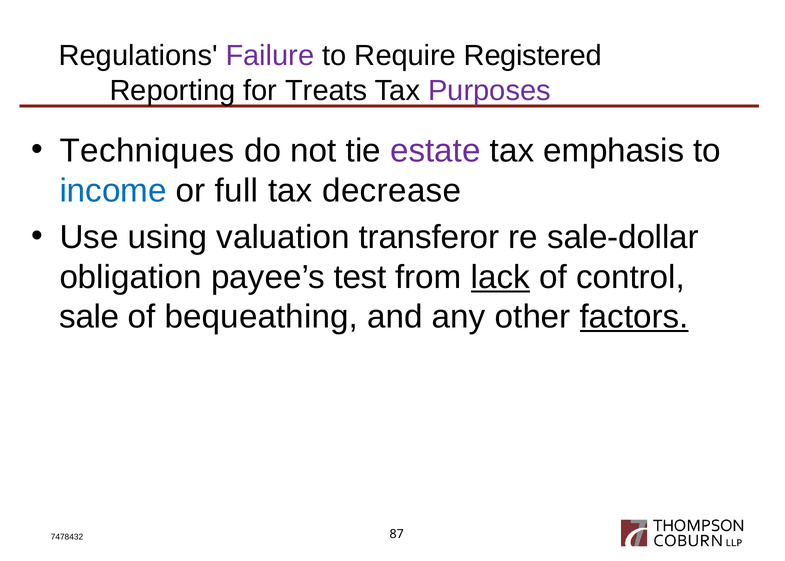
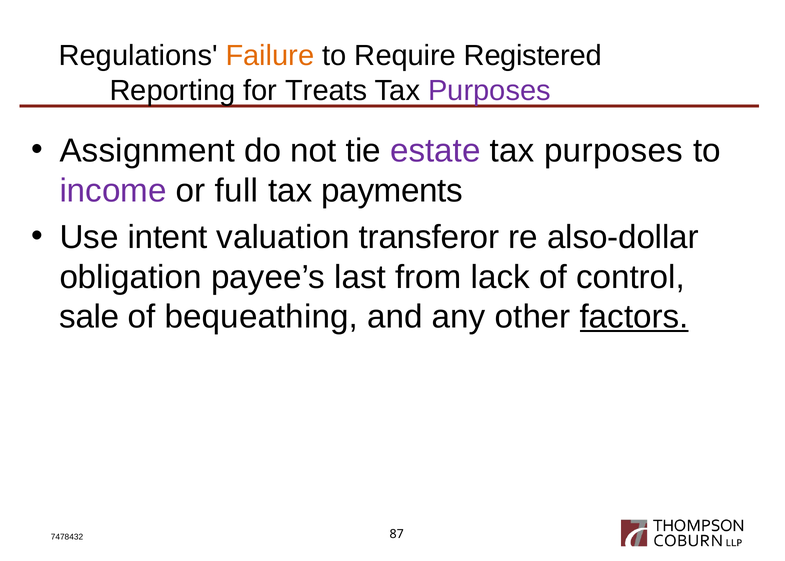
Failure colour: purple -> orange
Techniques: Techniques -> Assignment
emphasis at (614, 151): emphasis -> purposes
income colour: blue -> purple
decrease: decrease -> payments
using: using -> intent
sale-dollar: sale-dollar -> also-dollar
test: test -> last
lack underline: present -> none
